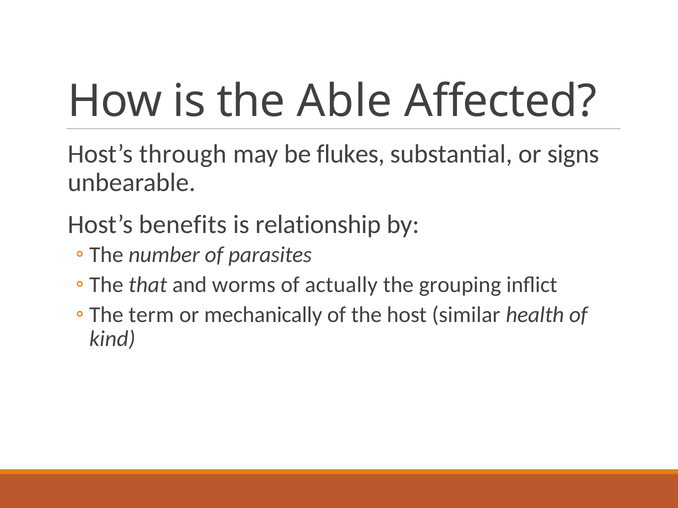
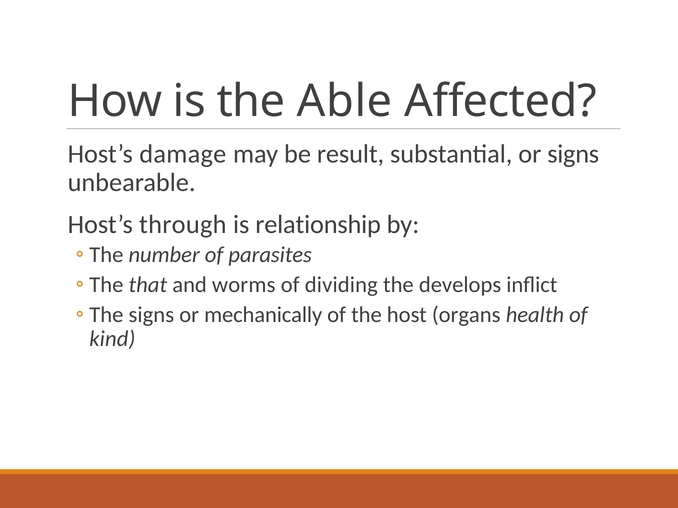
through: through -> damage
flukes: flukes -> result
benefits: benefits -> through
actually: actually -> dividing
grouping: grouping -> develops
term at (151, 315): term -> signs
similar: similar -> organs
